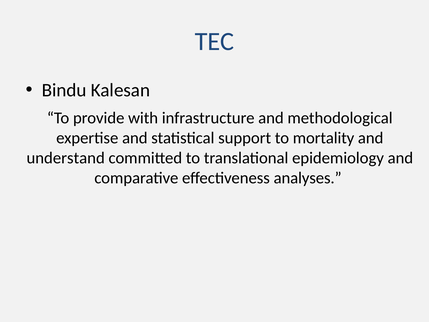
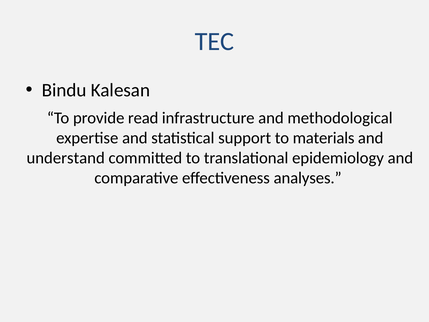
with: with -> read
mortality: mortality -> materials
